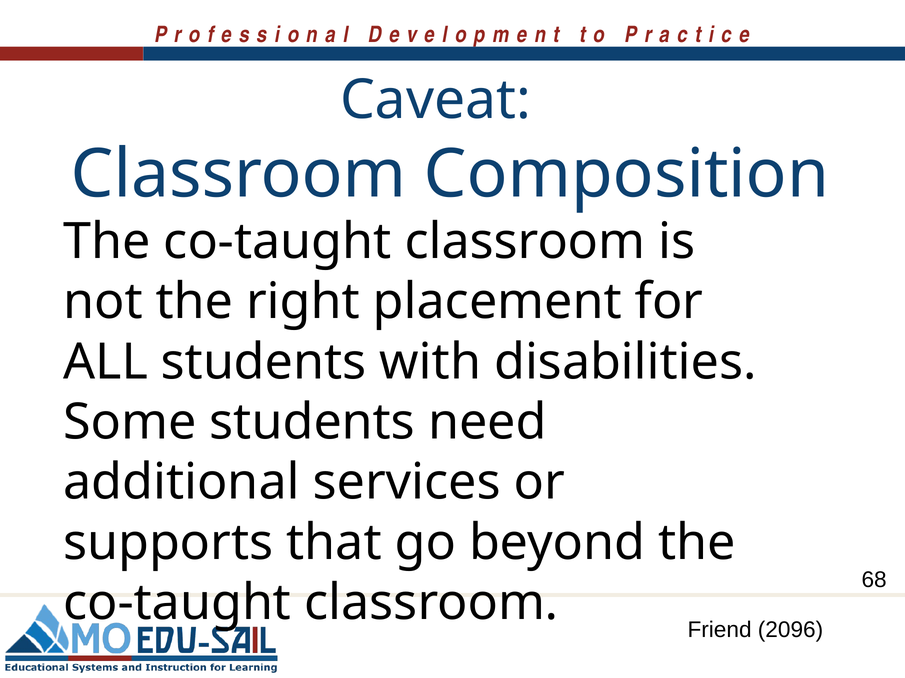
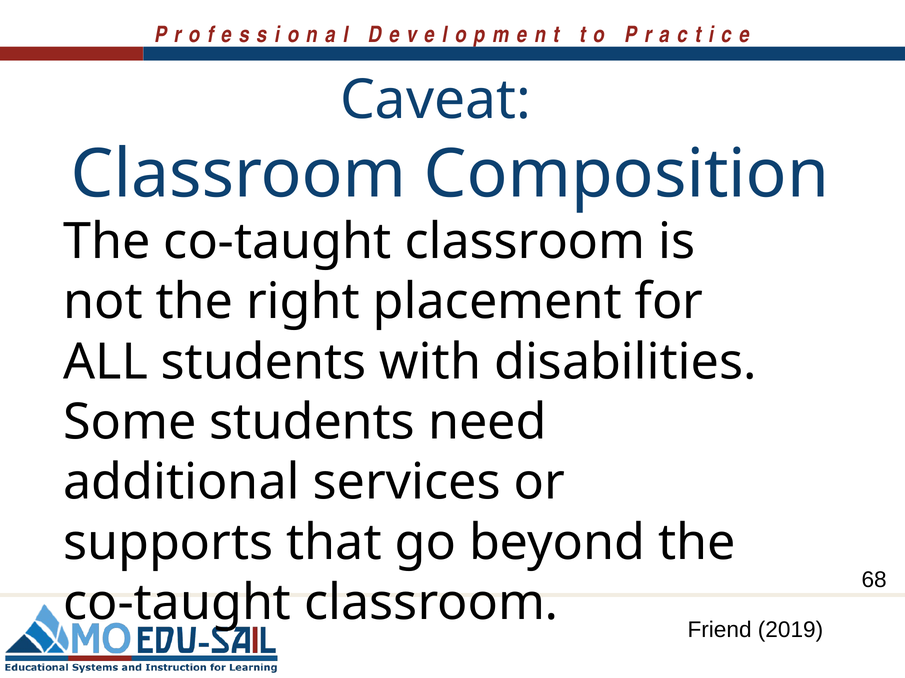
2096: 2096 -> 2019
